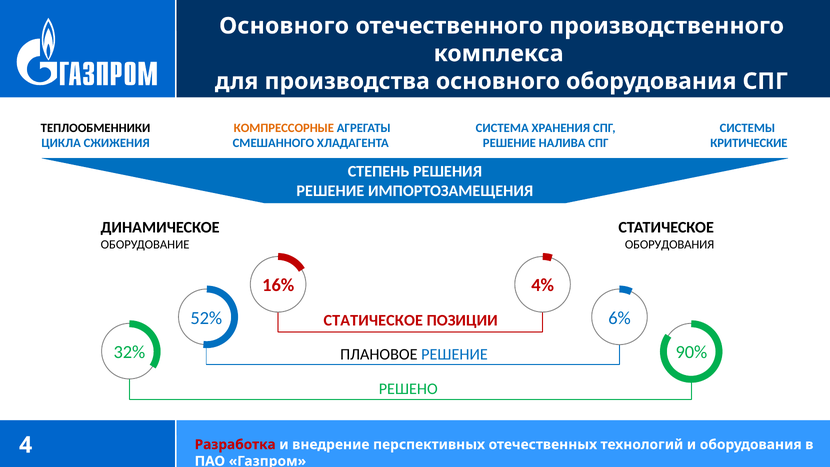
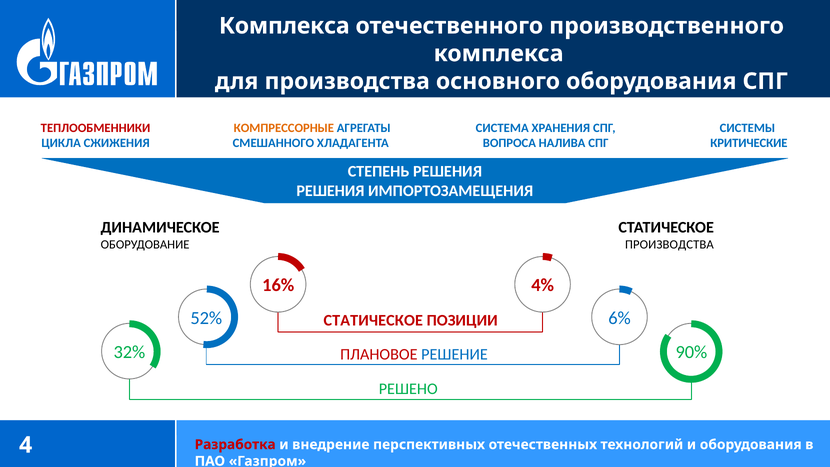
Основного at (284, 26): Основного -> Комплекса
ТЕПЛООБМЕННИКИ colour: black -> red
РЕШЕНИЕ at (509, 143): РЕШЕНИЕ -> ВОПРОСА
РЕШЕНИЕ at (330, 191): РЕШЕНИЕ -> РЕШЕНИЯ
ОБОРУДОВАНИЯ at (670, 244): ОБОРУДОВАНИЯ -> ПРОИЗВОДСТВА
ПЛАНОВОЕ colour: black -> red
